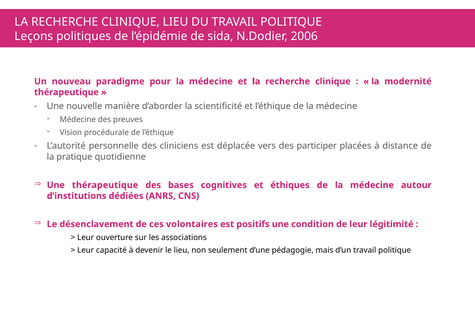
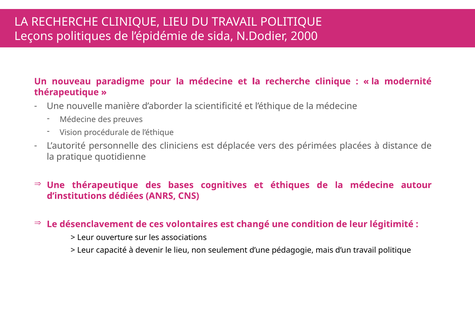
2006: 2006 -> 2000
participer: participer -> périmées
positifs: positifs -> changé
